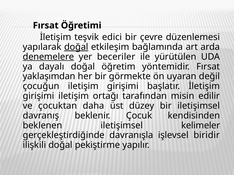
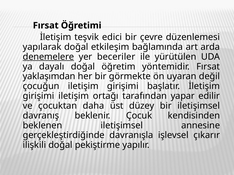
doğal at (76, 47) underline: present -> none
misin: misin -> yapar
kelimeler: kelimeler -> annesine
biridir: biridir -> çıkarır
